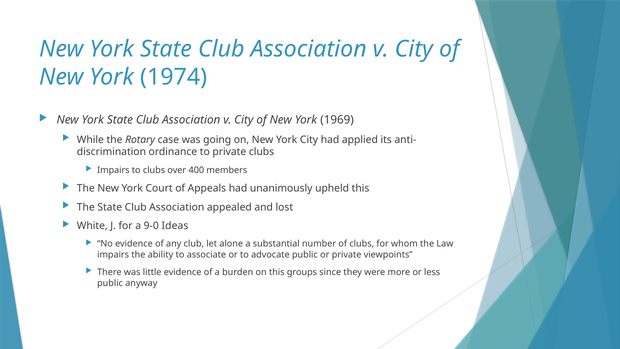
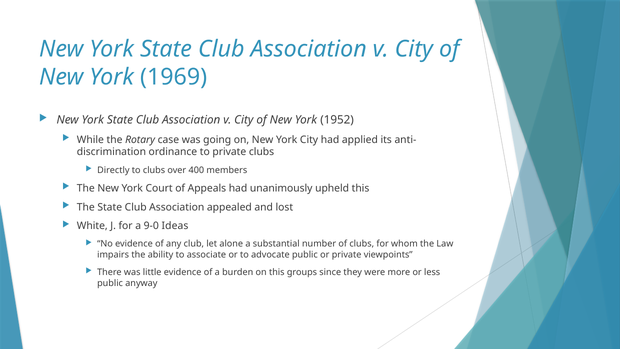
1974: 1974 -> 1969
1969: 1969 -> 1952
Impairs at (113, 170): Impairs -> Directly
